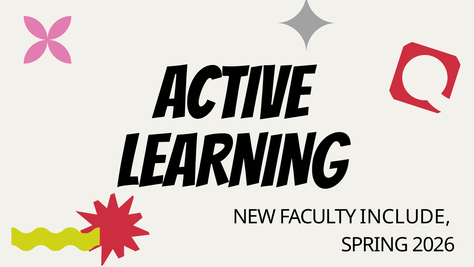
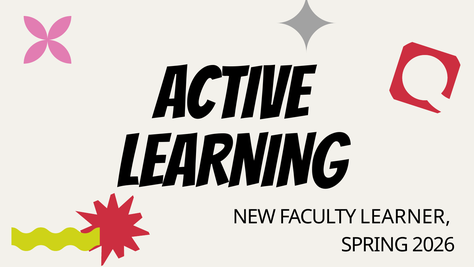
INCLUDE: INCLUDE -> LEARNER
